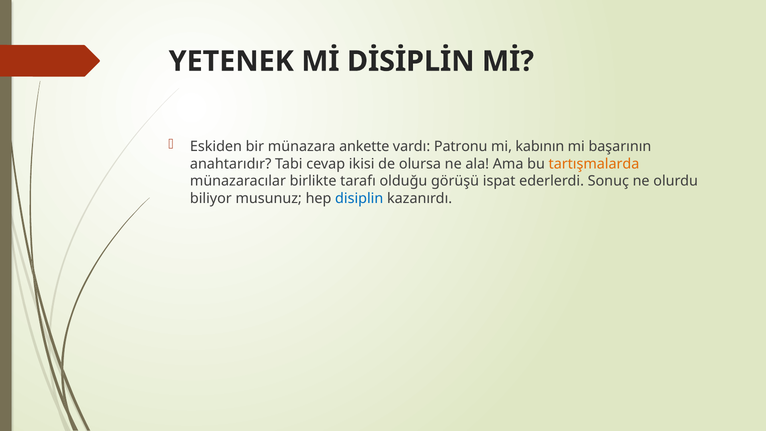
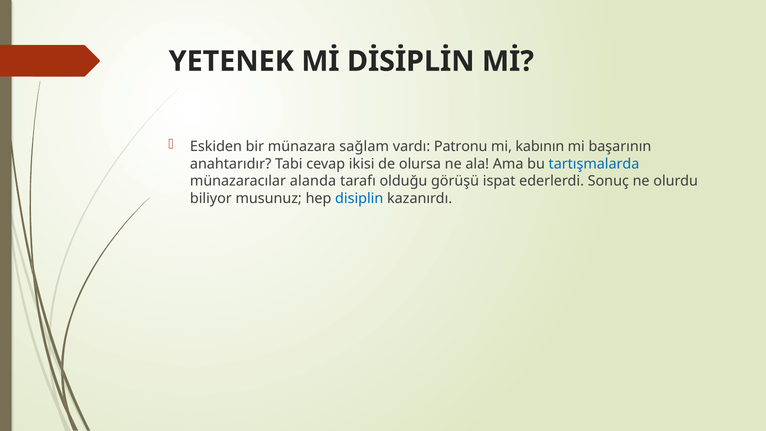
ankette: ankette -> sağlam
tartışmalarda colour: orange -> blue
birlikte: birlikte -> alanda
